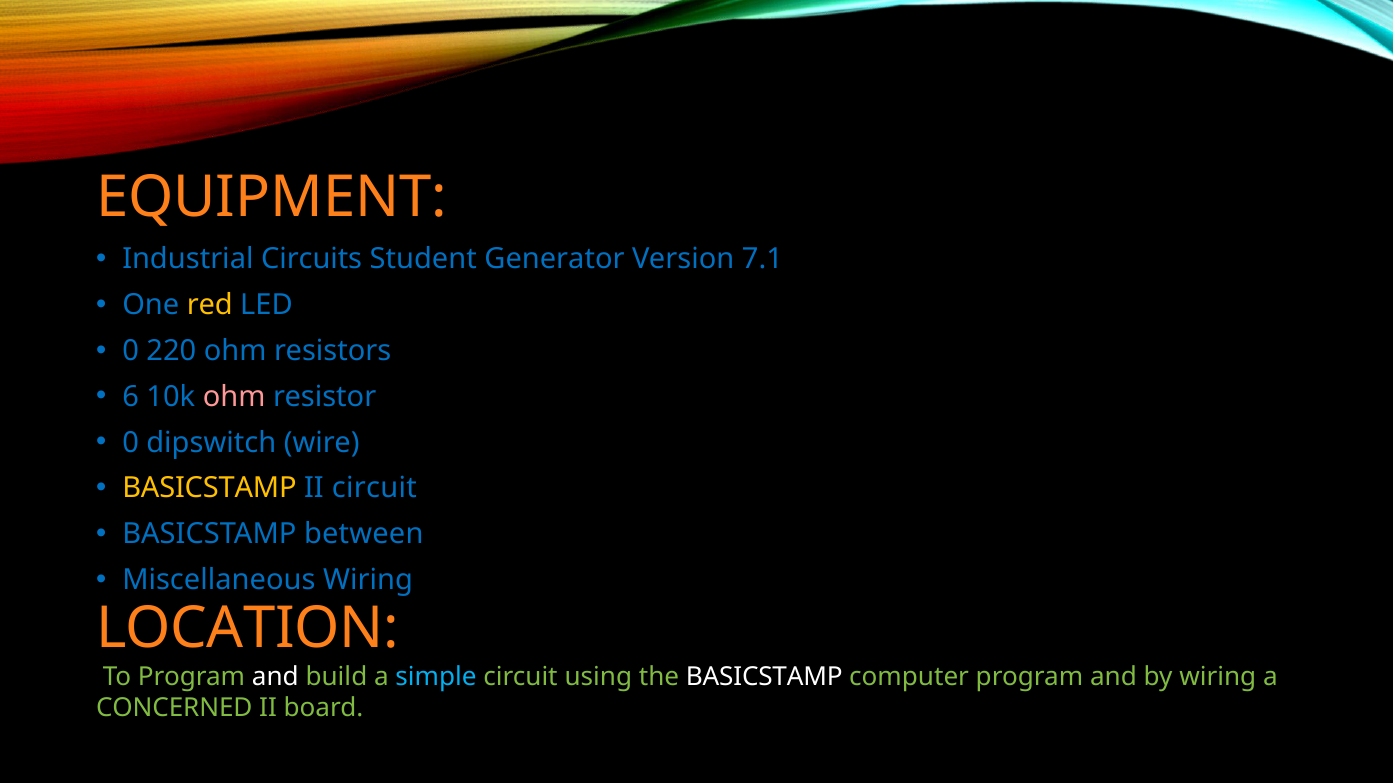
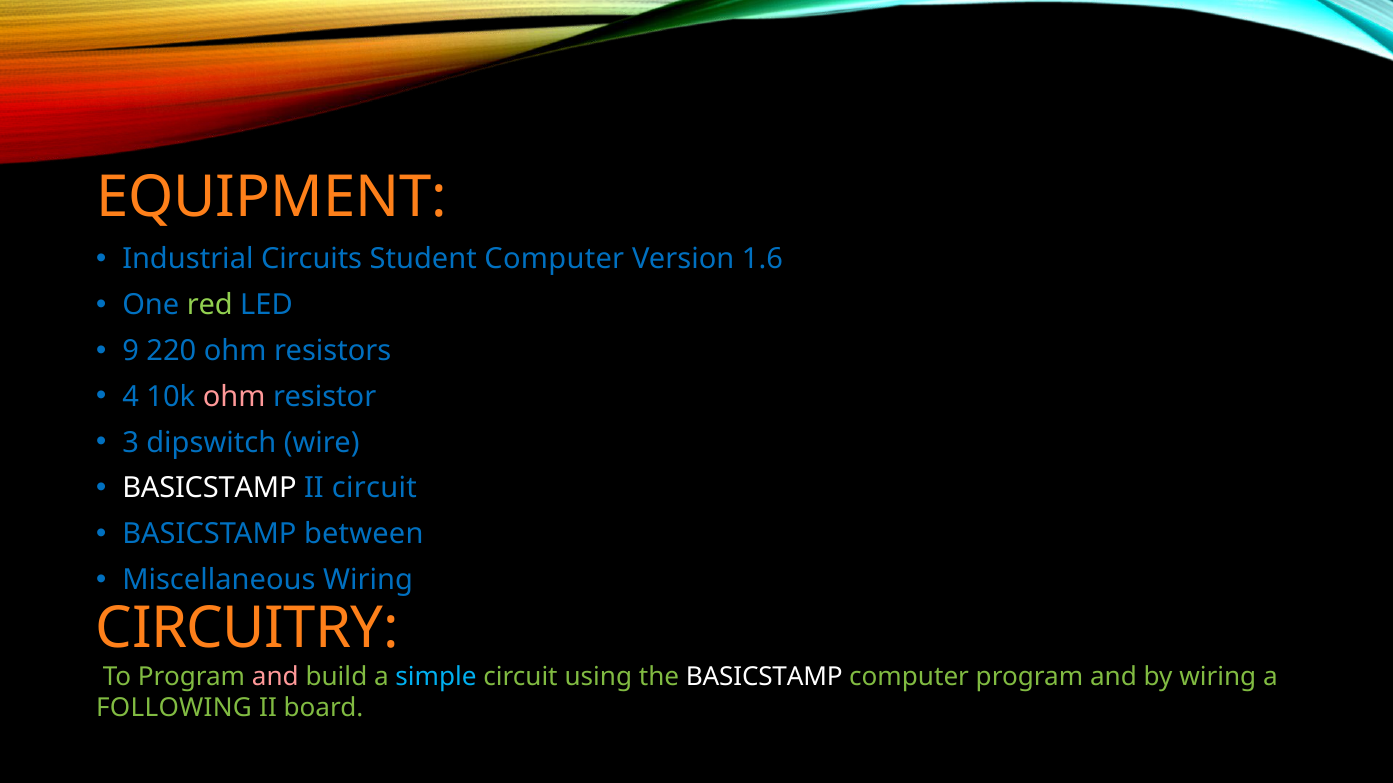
Student Generator: Generator -> Computer
7.1: 7.1 -> 1.6
red colour: yellow -> light green
0 at (131, 351): 0 -> 9
6: 6 -> 4
0 at (131, 443): 0 -> 3
BASICSTAMP at (209, 489) colour: yellow -> white
LOCATION: LOCATION -> CIRCUITRY
and at (275, 677) colour: white -> pink
CONCERNED: CONCERNED -> FOLLOWING
